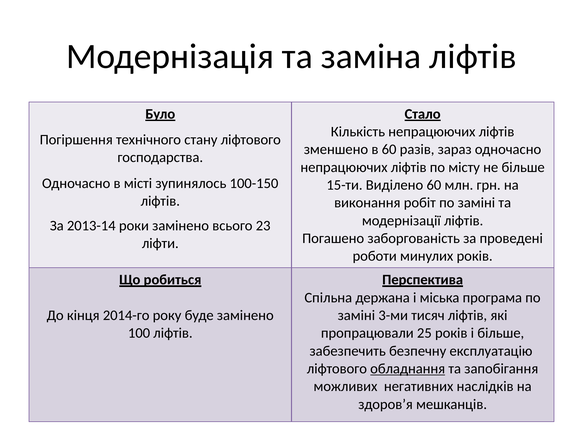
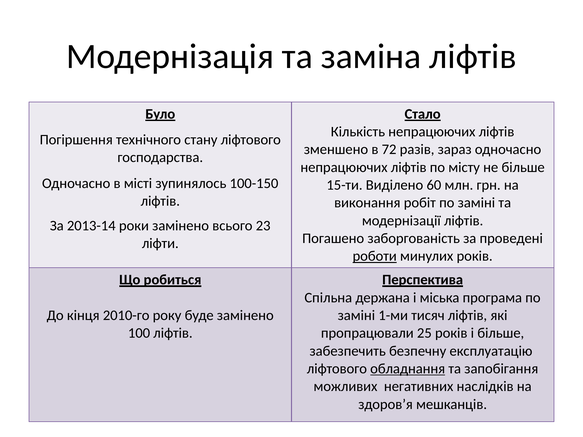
в 60: 60 -> 72
роботи underline: none -> present
2014-го: 2014-го -> 2010-го
3-ми: 3-ми -> 1-ми
